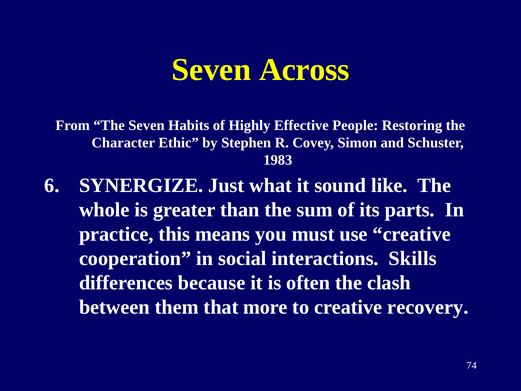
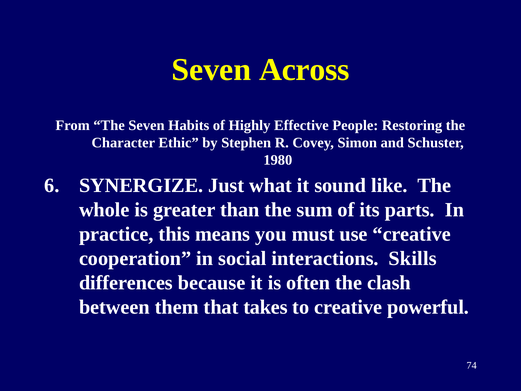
1983: 1983 -> 1980
more: more -> takes
recovery: recovery -> powerful
